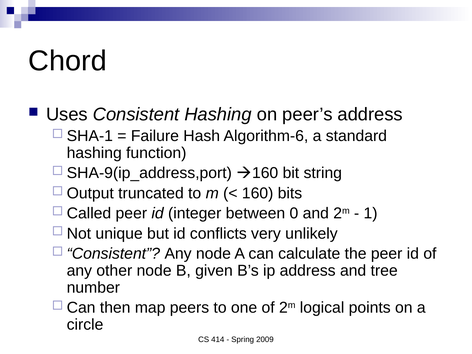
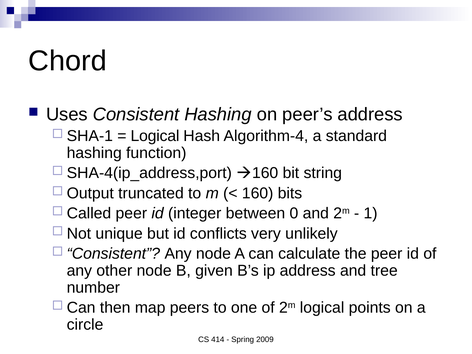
Failure at (155, 136): Failure -> Logical
Algorithm-6: Algorithm-6 -> Algorithm-4
SHA-9(ip_address,port: SHA-9(ip_address,port -> SHA-4(ip_address,port
